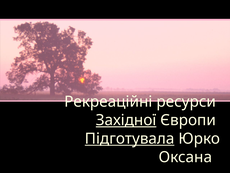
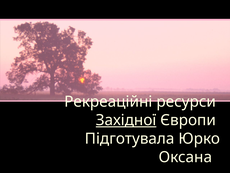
Підготувала underline: present -> none
